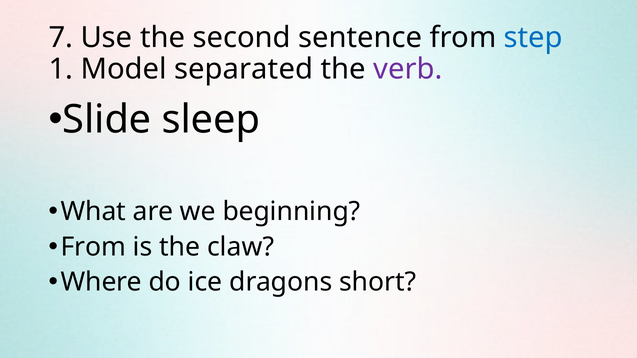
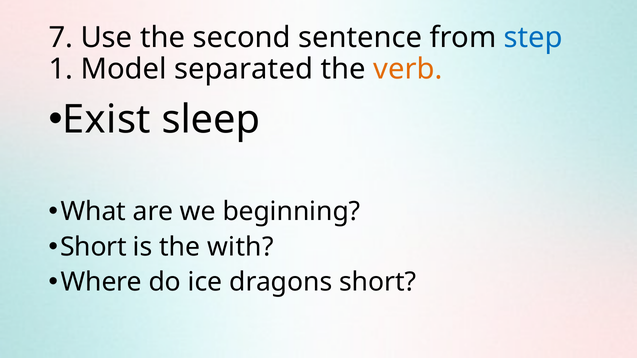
verb colour: purple -> orange
Slide: Slide -> Exist
From at (93, 247): From -> Short
claw: claw -> with
